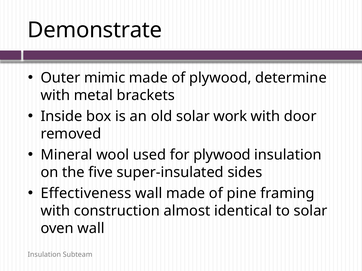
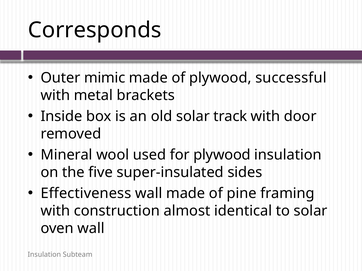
Demonstrate: Demonstrate -> Corresponds
determine: determine -> successful
work: work -> track
